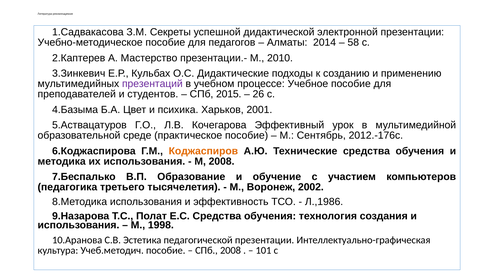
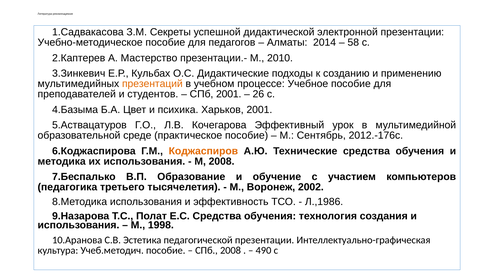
презентаций colour: purple -> orange
СПб 2015: 2015 -> 2001
101: 101 -> 490
